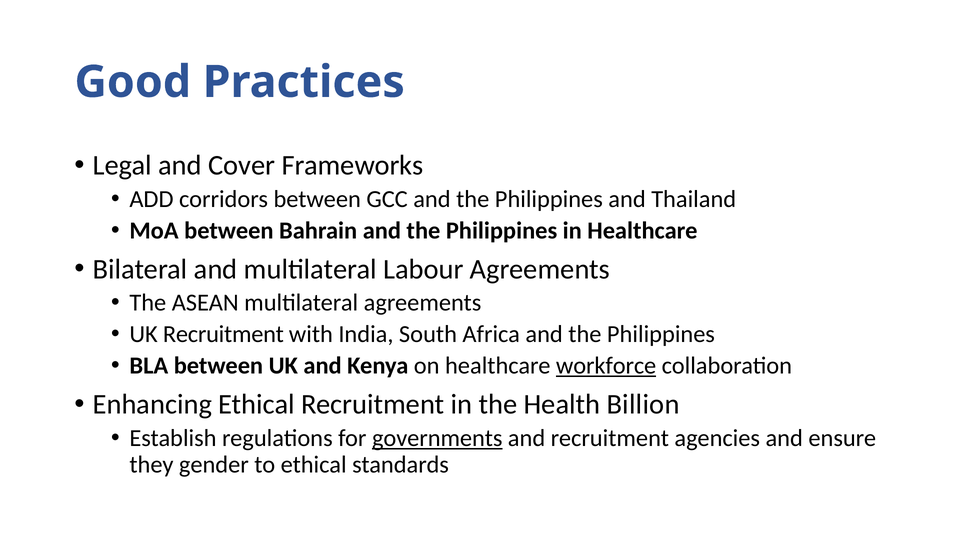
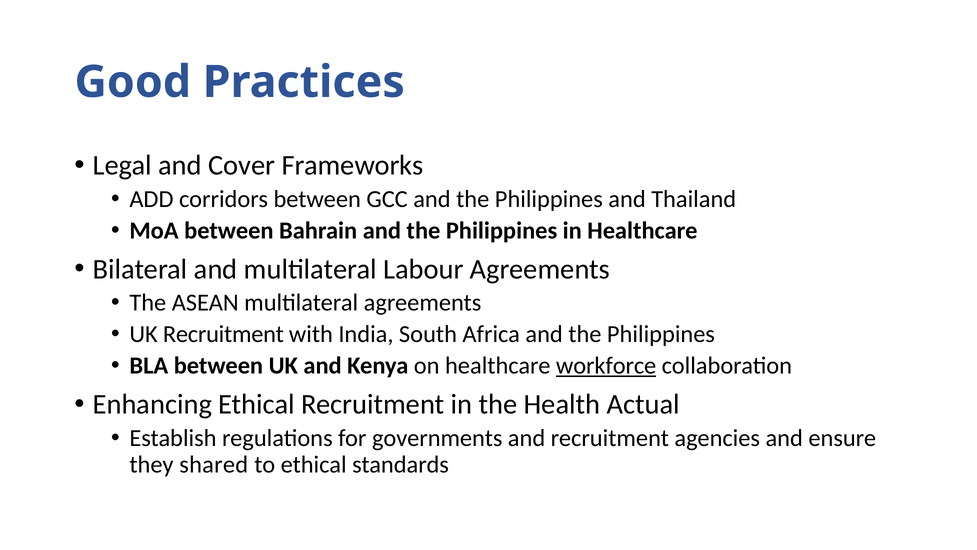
Billion: Billion -> Actual
governments underline: present -> none
gender: gender -> shared
